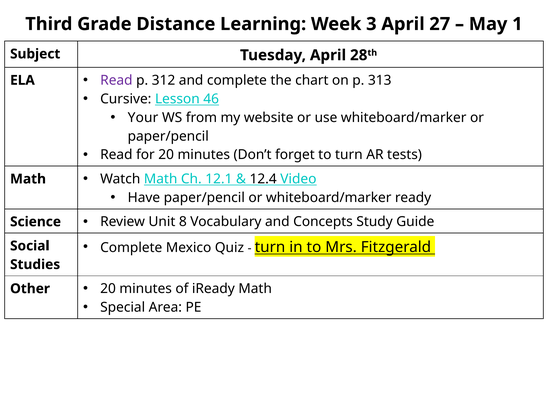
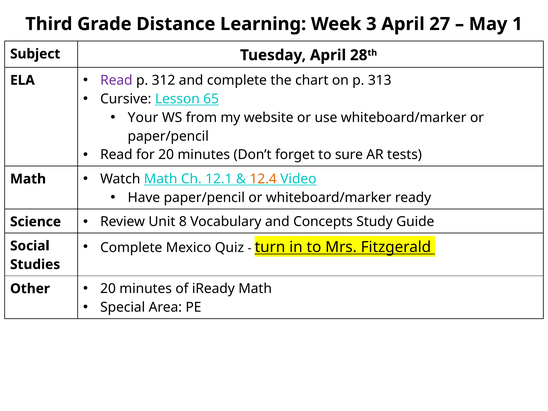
46: 46 -> 65
to turn: turn -> sure
12.4 colour: black -> orange
